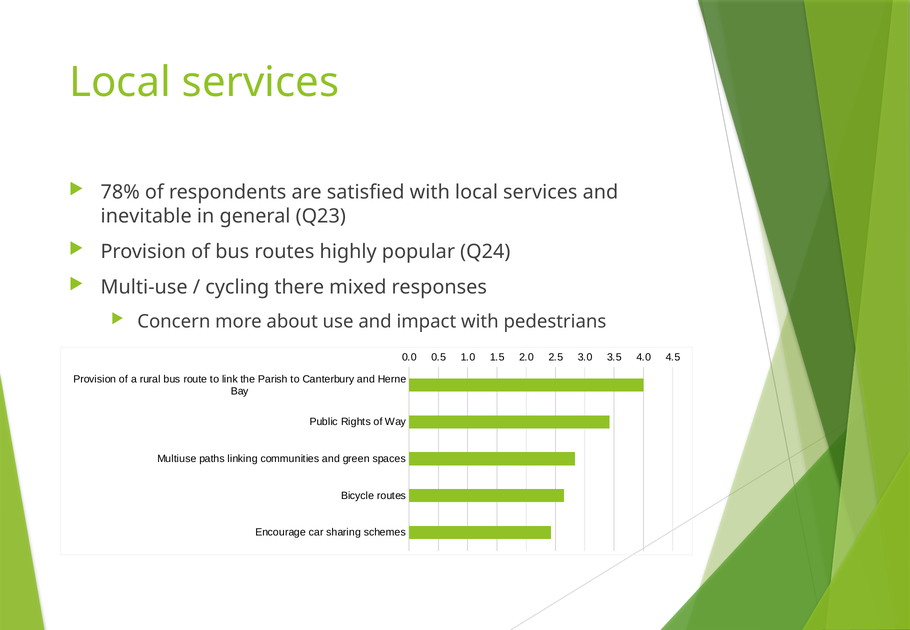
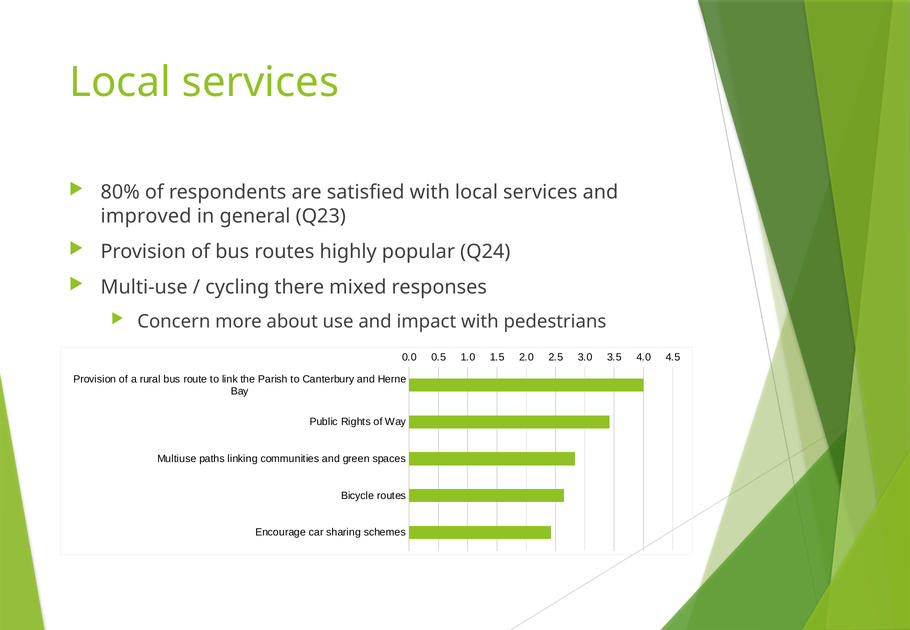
78%: 78% -> 80%
inevitable: inevitable -> improved
